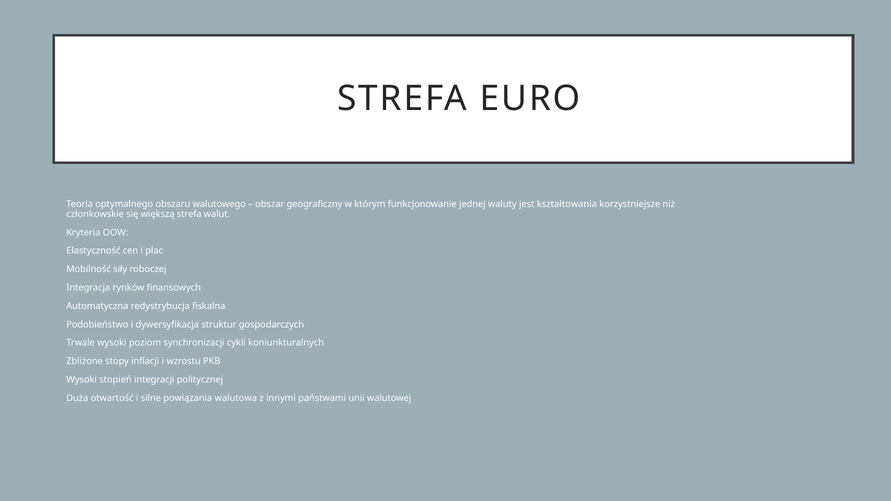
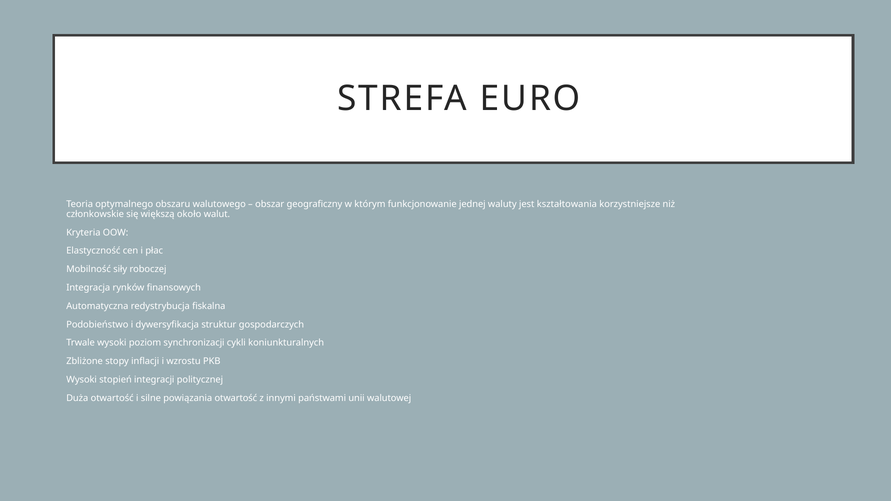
większą strefa: strefa -> około
powiązania walutowa: walutowa -> otwartość
